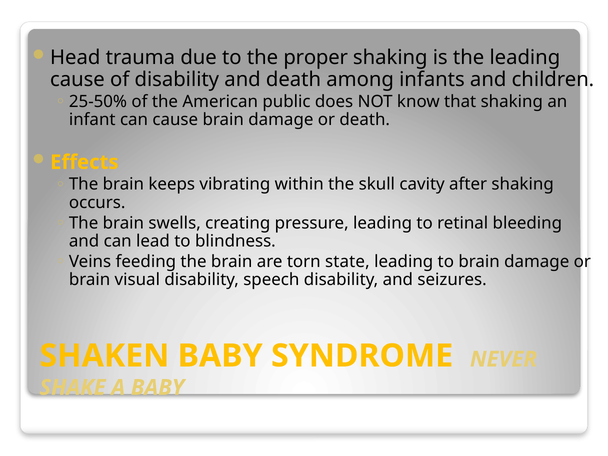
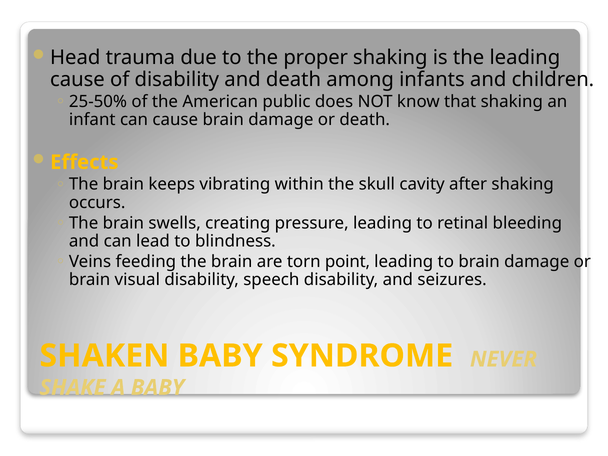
state: state -> point
